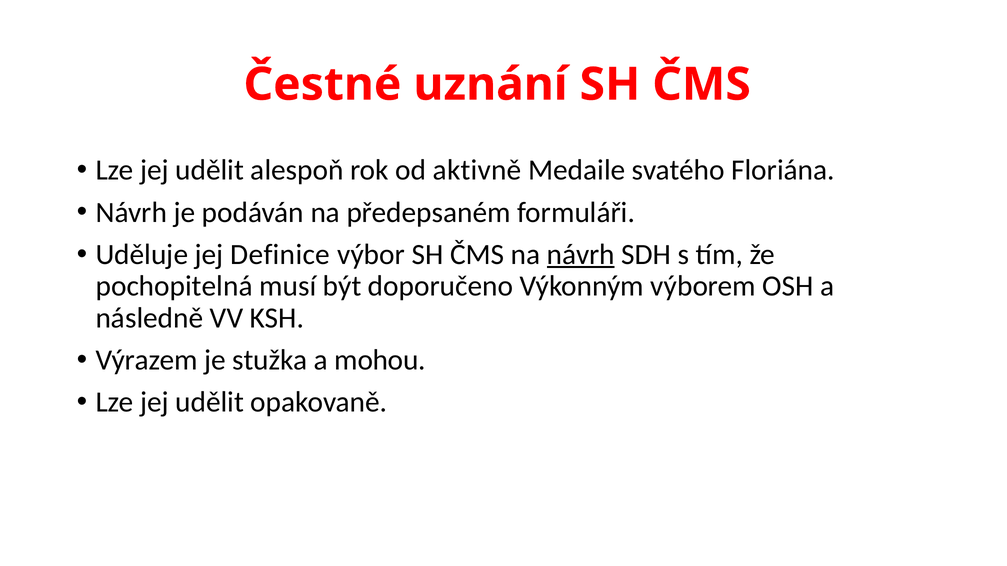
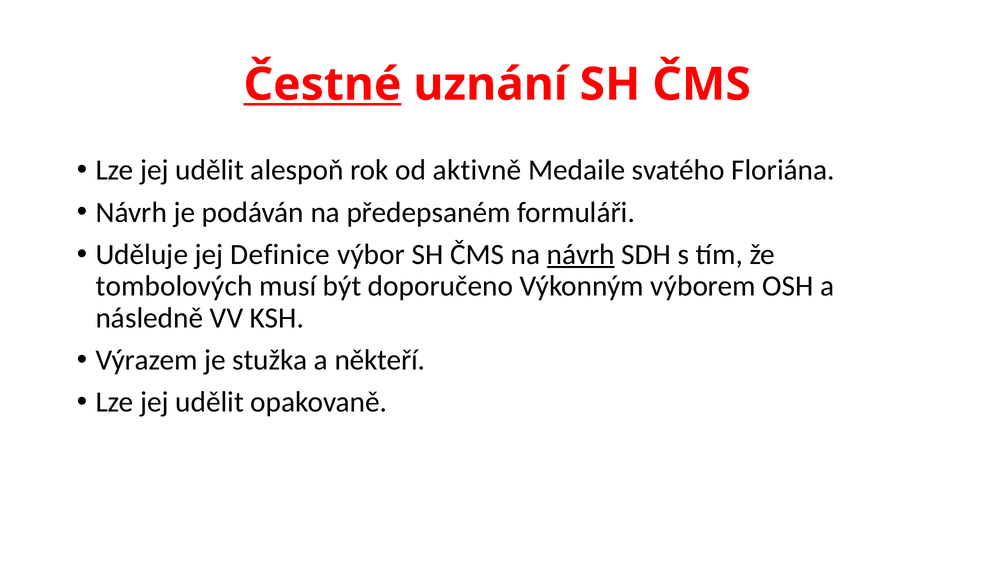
Čestné underline: none -> present
pochopitelná: pochopitelná -> tombolových
mohou: mohou -> někteří
